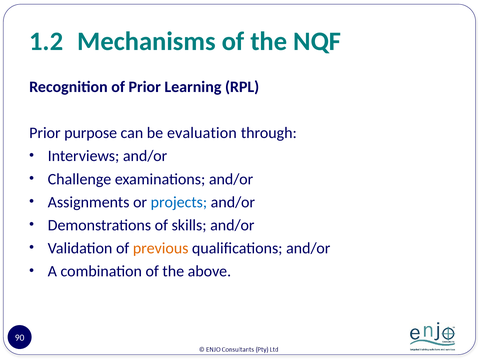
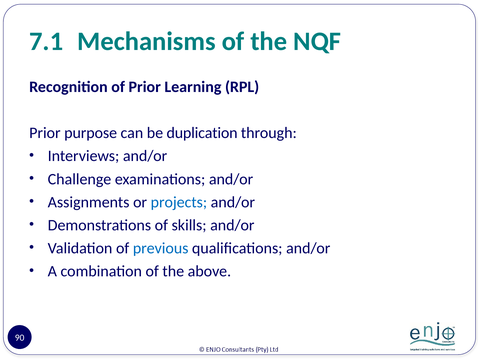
1.2: 1.2 -> 7.1
evaluation: evaluation -> duplication
previous colour: orange -> blue
